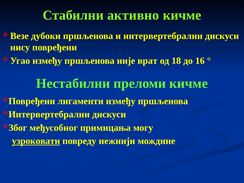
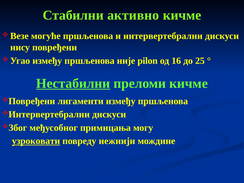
дубоки: дубоки -> могуће
врат: врат -> pilon
18: 18 -> 16
16: 16 -> 25
Нестабилни underline: none -> present
